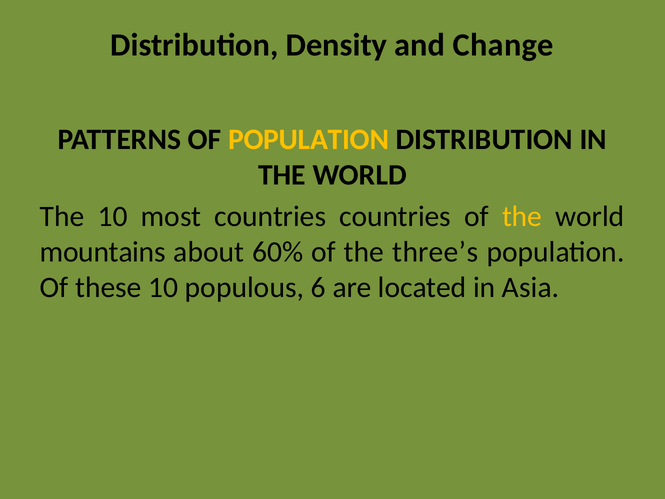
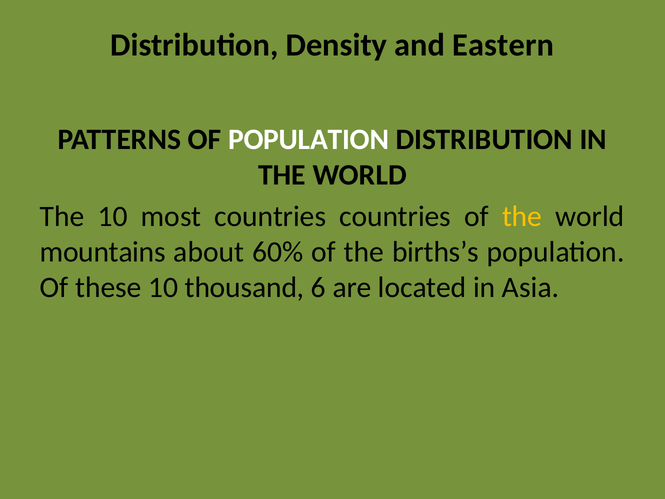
Change: Change -> Eastern
POPULATION at (309, 140) colour: yellow -> white
three’s: three’s -> births’s
populous: populous -> thousand
